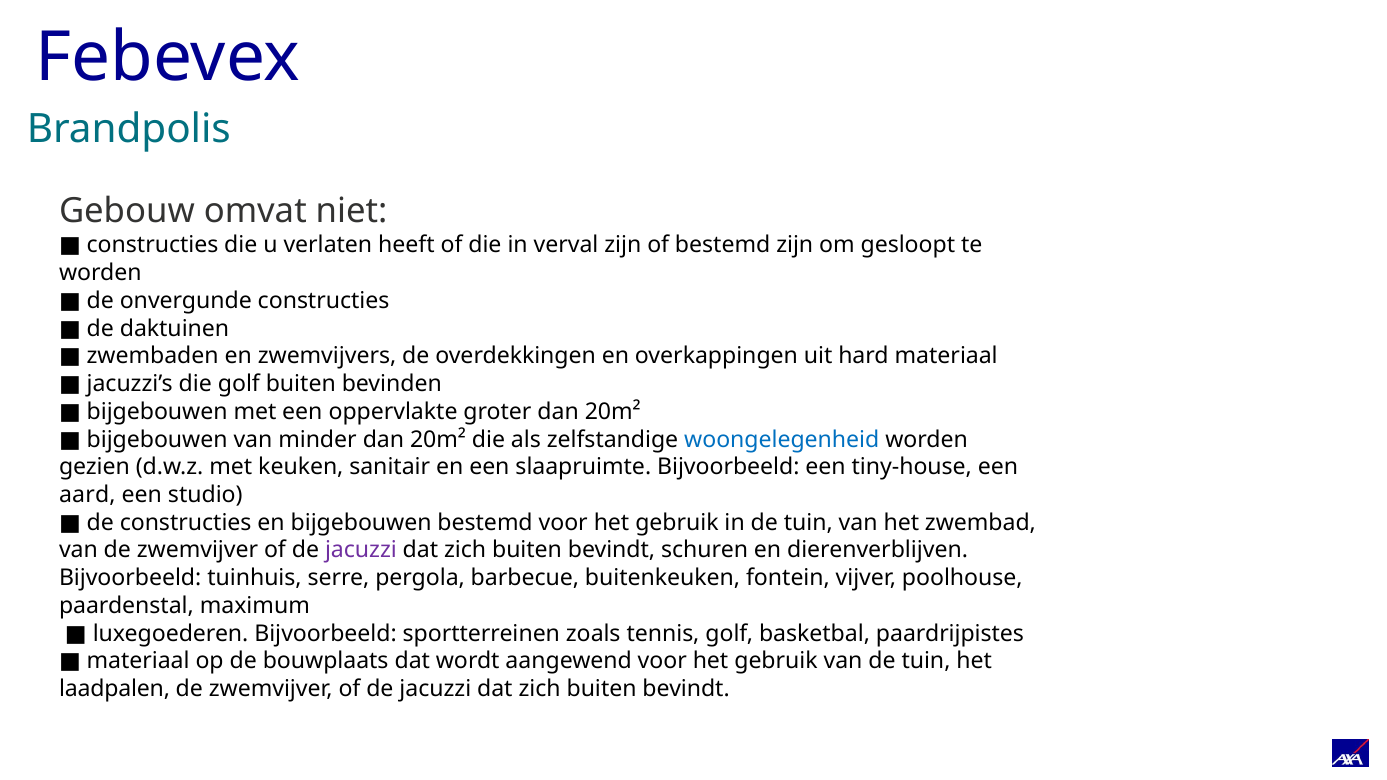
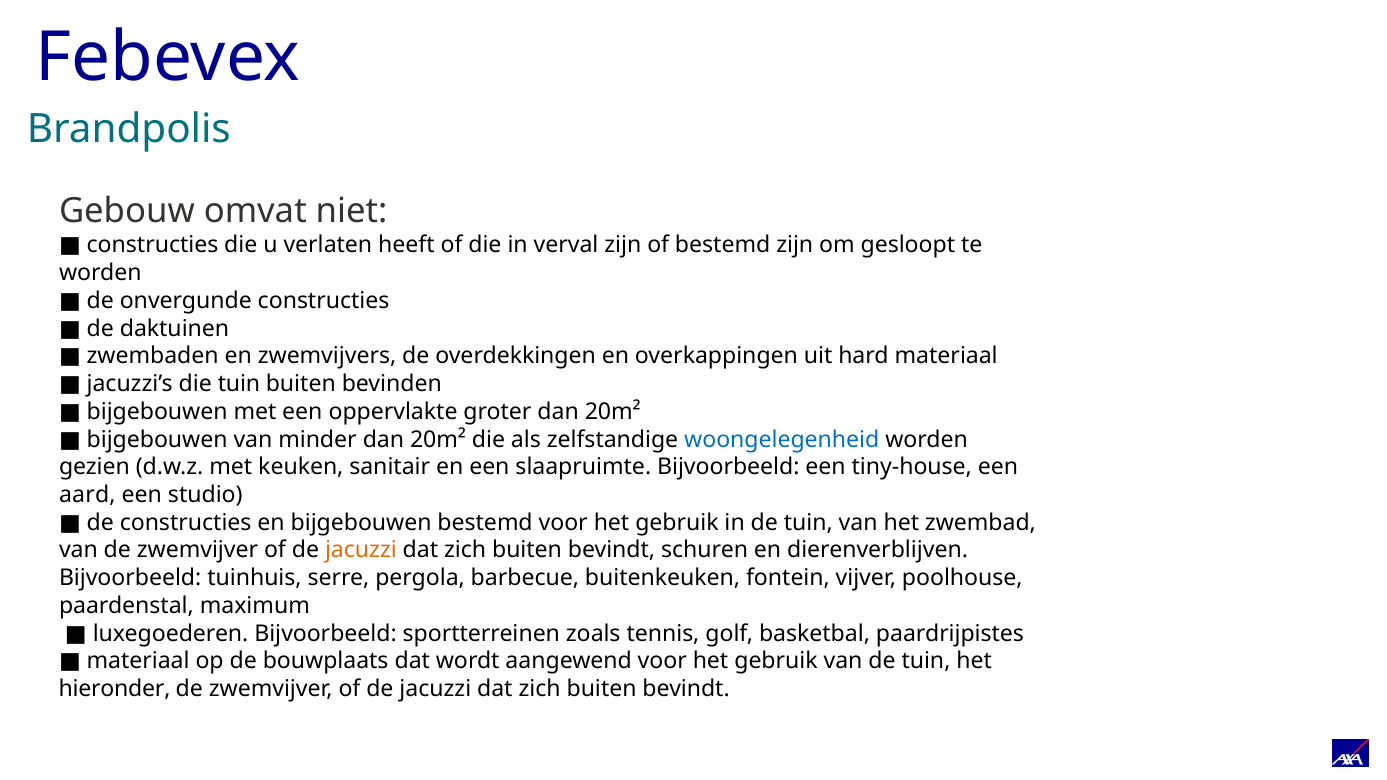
die golf: golf -> tuin
jacuzzi at (361, 550) colour: purple -> orange
laadpalen: laadpalen -> hieronder
